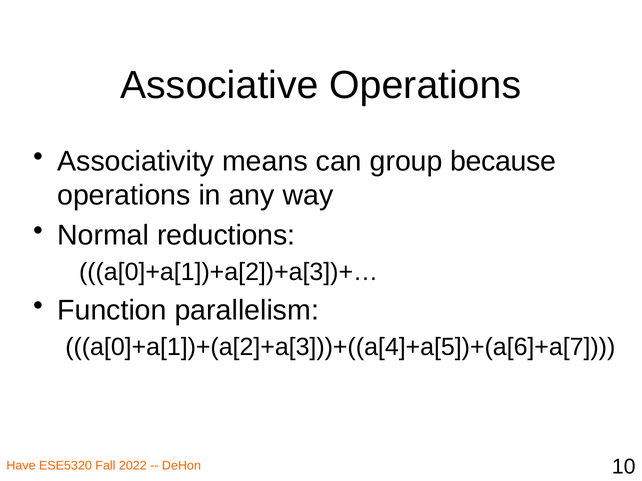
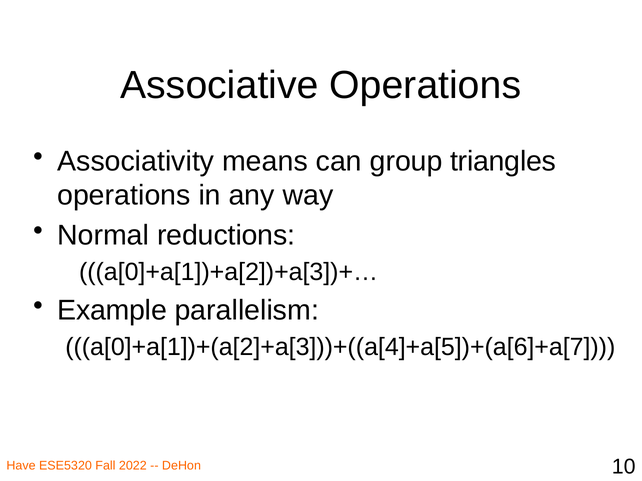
because: because -> triangles
Function: Function -> Example
